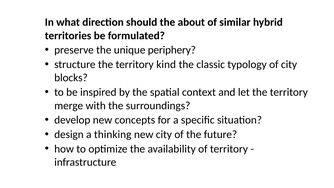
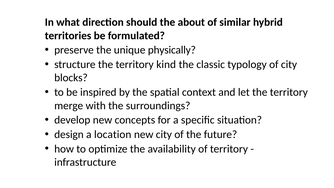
periphery: periphery -> physically
thinking: thinking -> location
